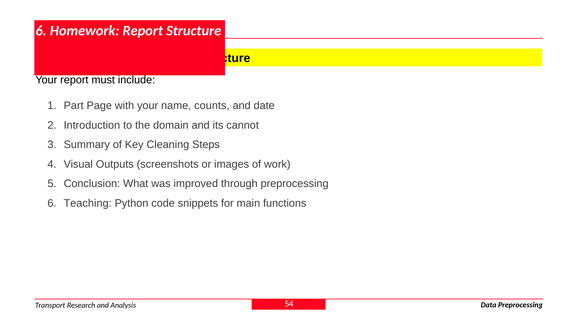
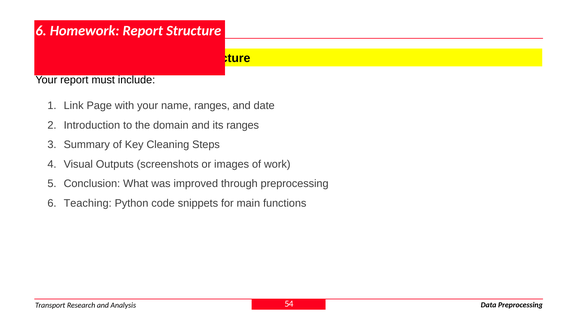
Part: Part -> Link
name counts: counts -> ranges
its cannot: cannot -> ranges
